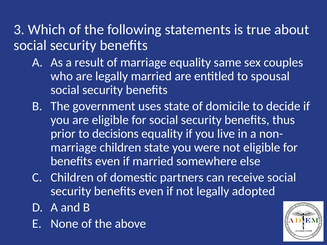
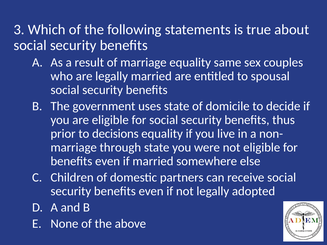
marriage children: children -> through
